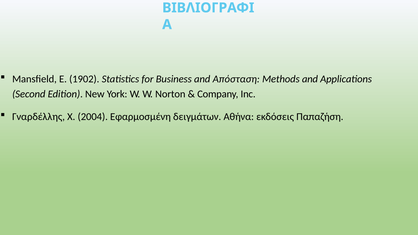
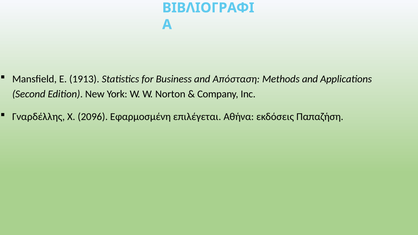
1902: 1902 -> 1913
2004: 2004 -> 2096
δειγμάτων: δειγμάτων -> επιλέγεται
